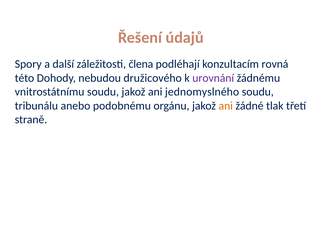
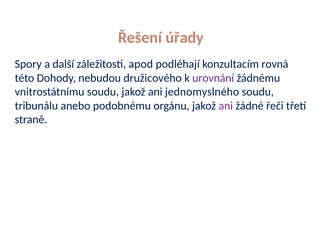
údajů: údajů -> úřady
člena: člena -> apod
ani at (226, 106) colour: orange -> purple
tlak: tlak -> řeči
